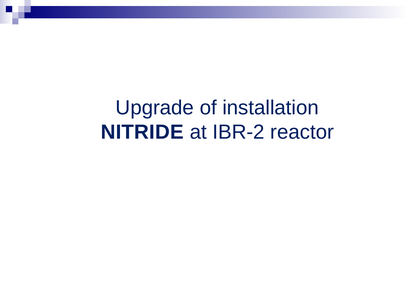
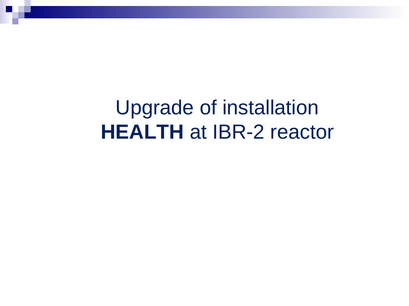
NITRIDE: NITRIDE -> HEALTH
